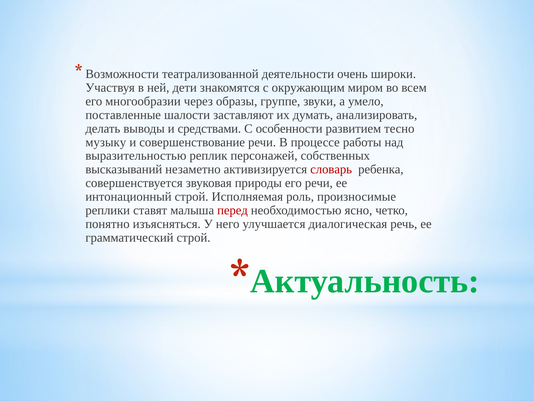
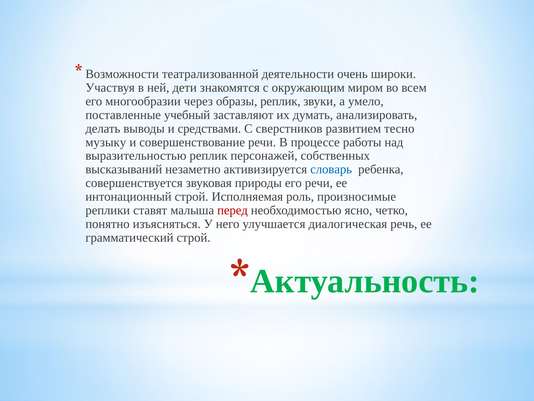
образы группе: группе -> реплик
шалости: шалости -> учебный
особенности: особенности -> сверстников
словарь colour: red -> blue
